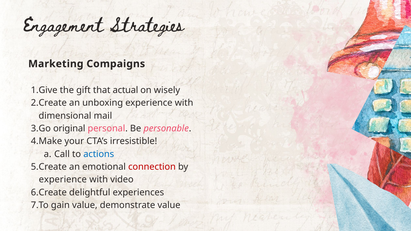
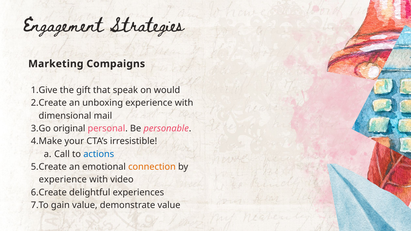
actual: actual -> speak
wisely: wisely -> would
connection colour: red -> orange
